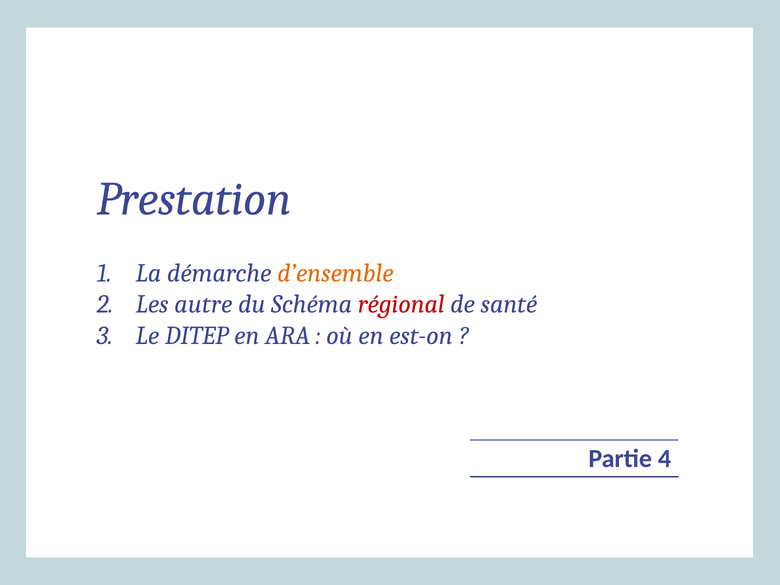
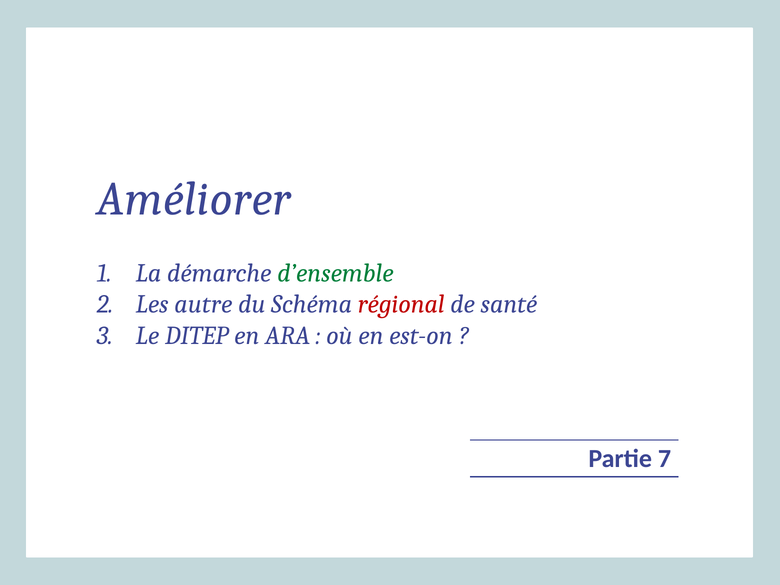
Prestation: Prestation -> Améliorer
d’ensemble colour: orange -> green
4: 4 -> 7
